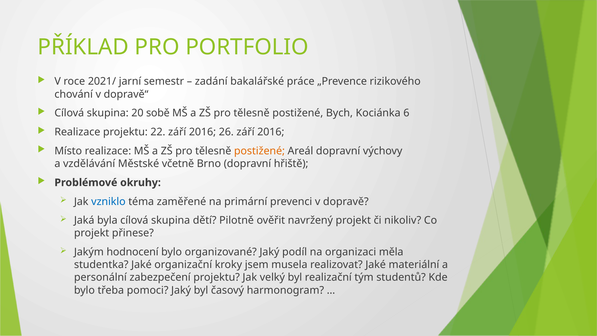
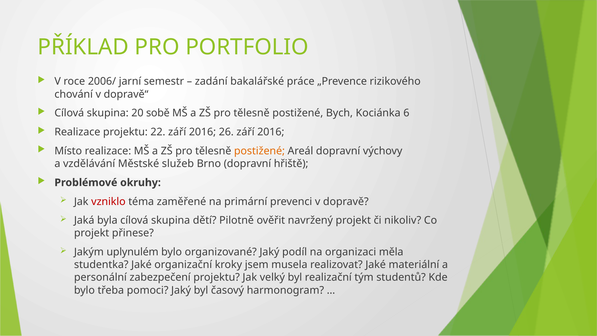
2021/: 2021/ -> 2006/
včetně: včetně -> služeb
vzniklo colour: blue -> red
hodnocení: hodnocení -> uplynulém
